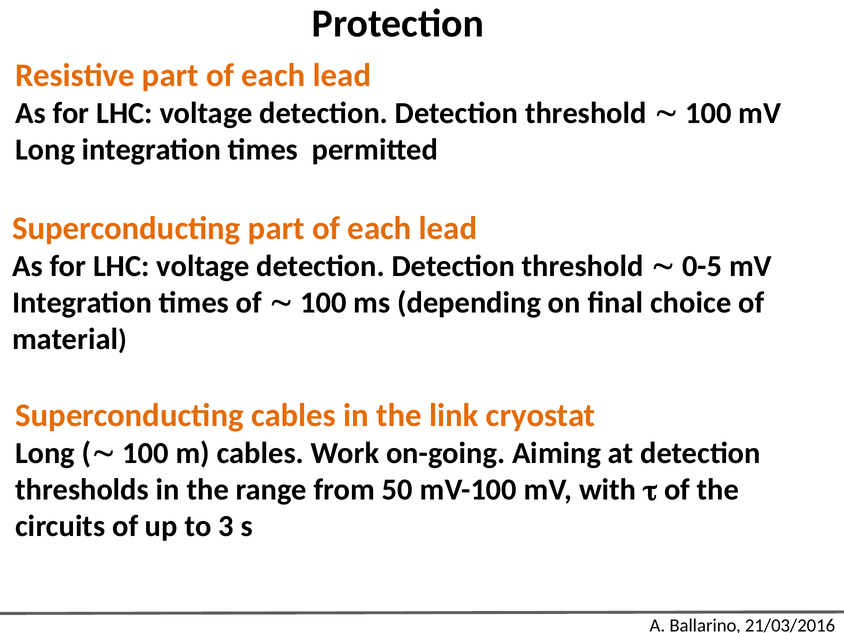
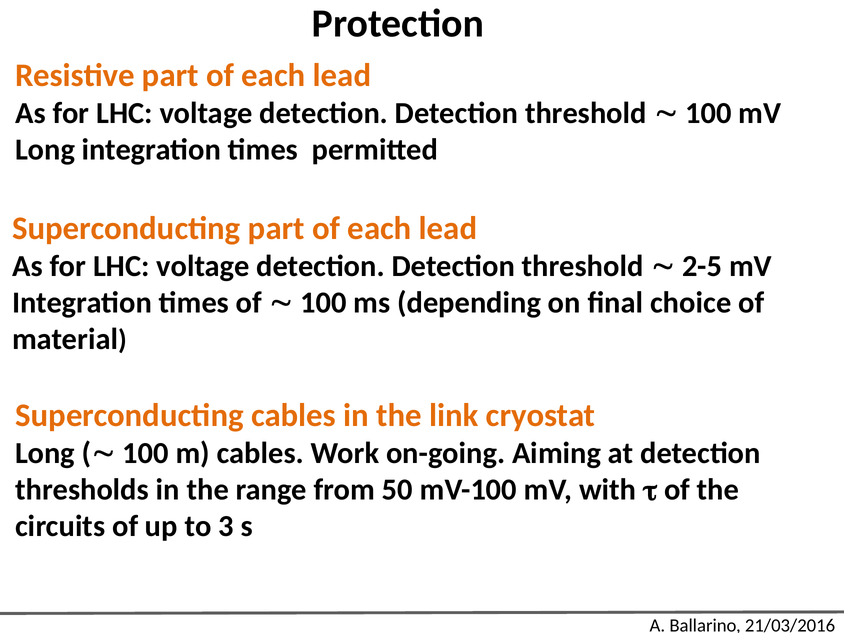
0-5: 0-5 -> 2-5
